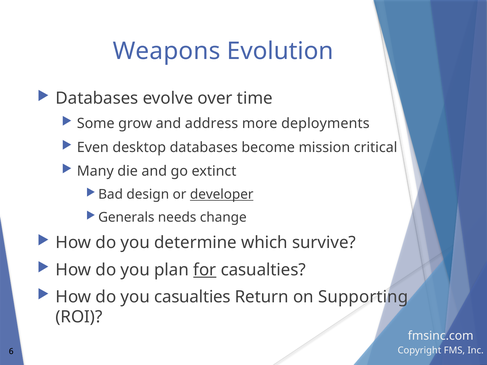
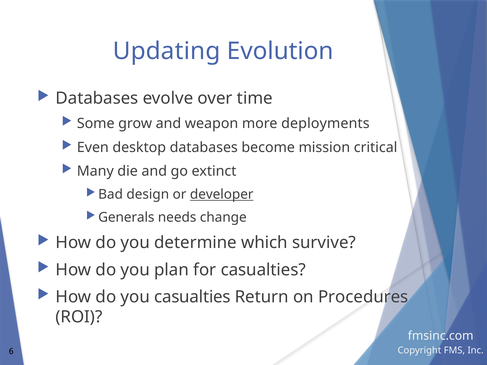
Weapons: Weapons -> Updating
address: address -> weapon
for underline: present -> none
Supporting: Supporting -> Procedures
